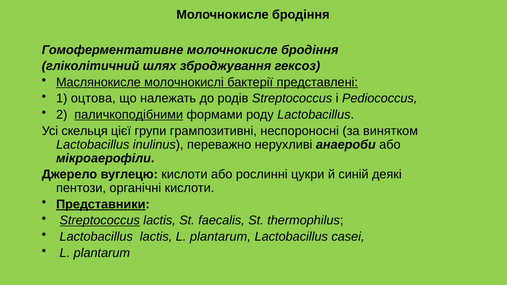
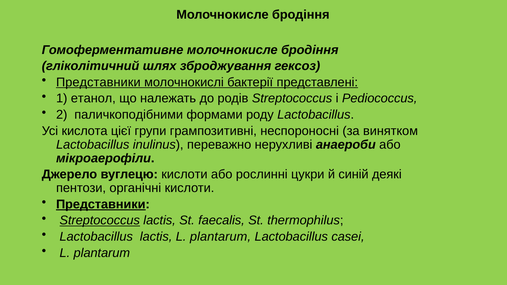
Маслянокисле at (98, 82): Маслянокисле -> Представники
оцтова: оцтова -> етанол
паличкоподібними underline: present -> none
скельця: скельця -> кислота
